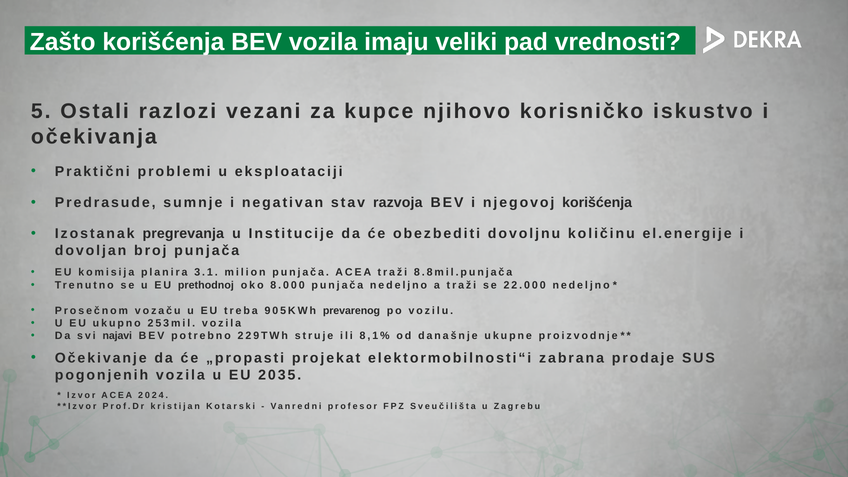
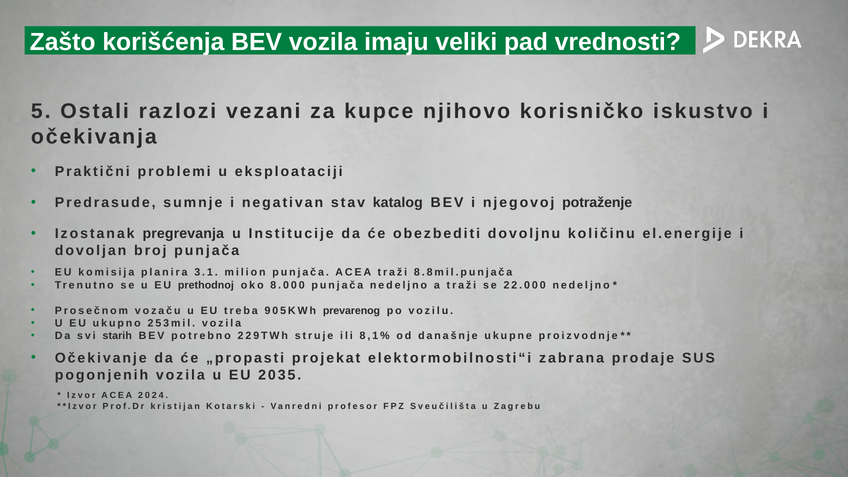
razvoja: razvoja -> katalog
njegovoj korišćenja: korišćenja -> potraženje
najavi: najavi -> starih
